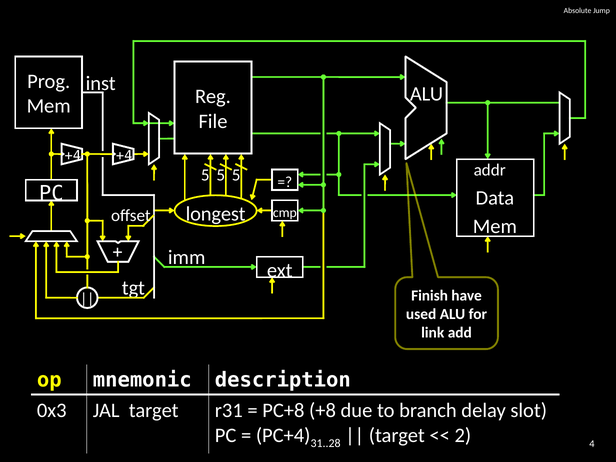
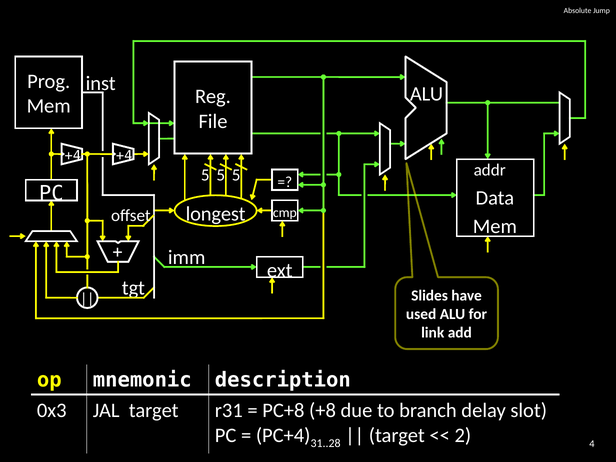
Finish: Finish -> Slides
